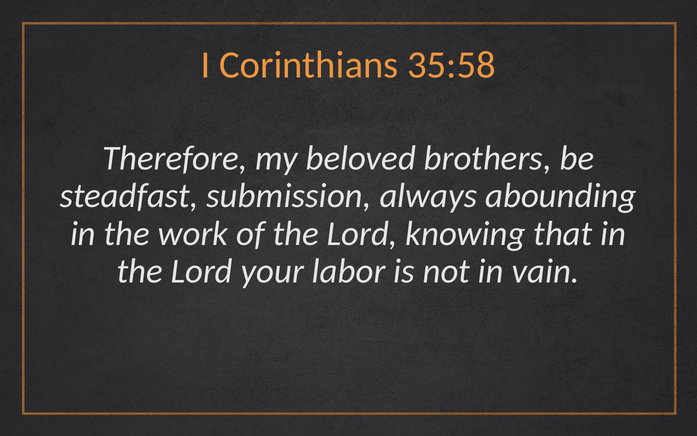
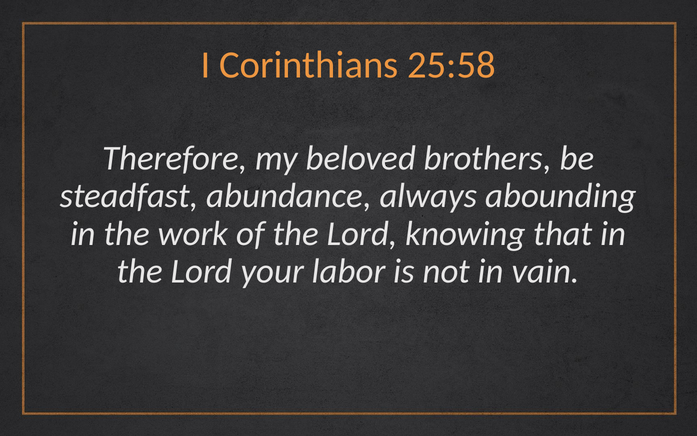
35:58: 35:58 -> 25:58
submission: submission -> abundance
